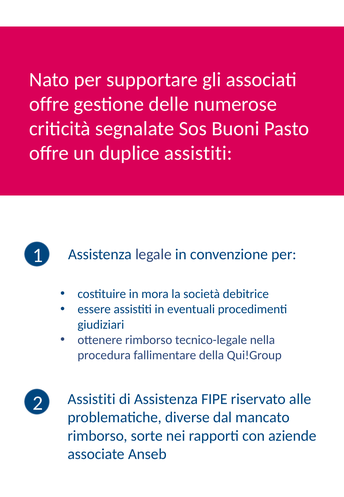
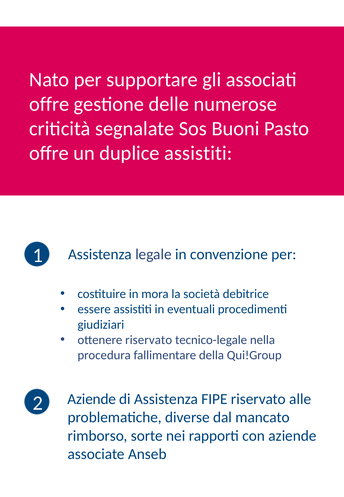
ottenere rimborso: rimborso -> riservato
Assistiti at (92, 399): Assistiti -> Aziende
